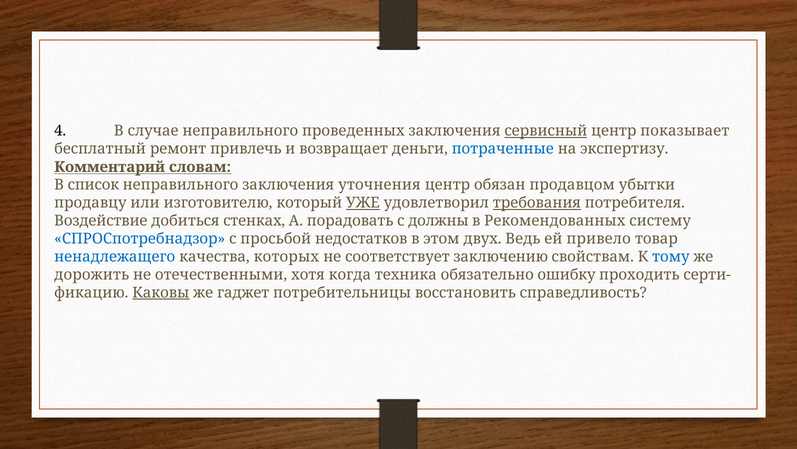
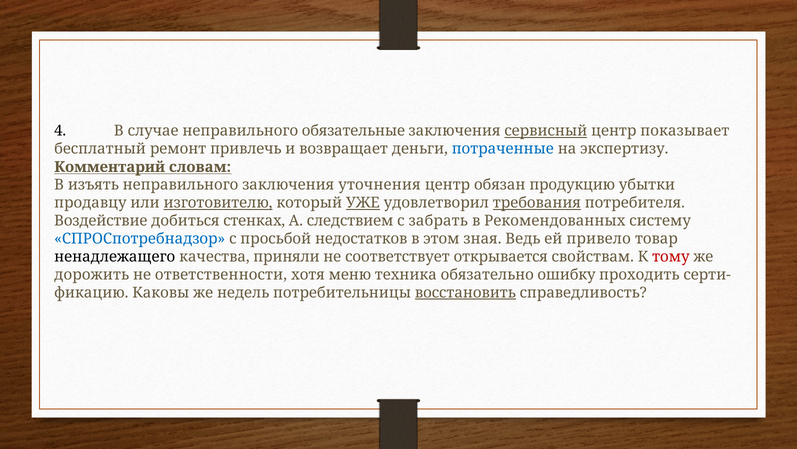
проведенных: проведенных -> обязательные
список: список -> изъять
продавцом: продавцом -> продукцию
изготовителю underline: none -> present
порадовать: порадовать -> следствием
должны: должны -> забрать
двух: двух -> зная
ненадлежащего colour: blue -> black
которых: которых -> приняли
заключению: заключению -> открывается
тому colour: blue -> red
отечественными: отечественными -> ответственности
когда: когда -> меню
Каковы underline: present -> none
гаджет: гаджет -> недель
восстановить underline: none -> present
